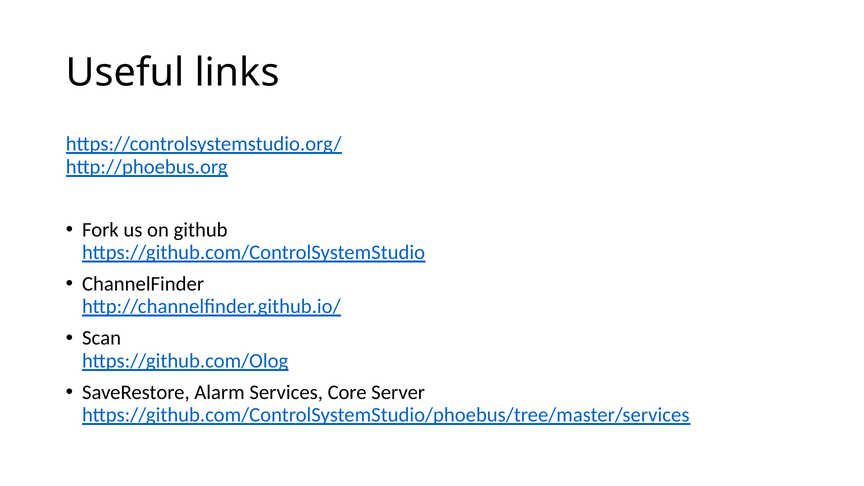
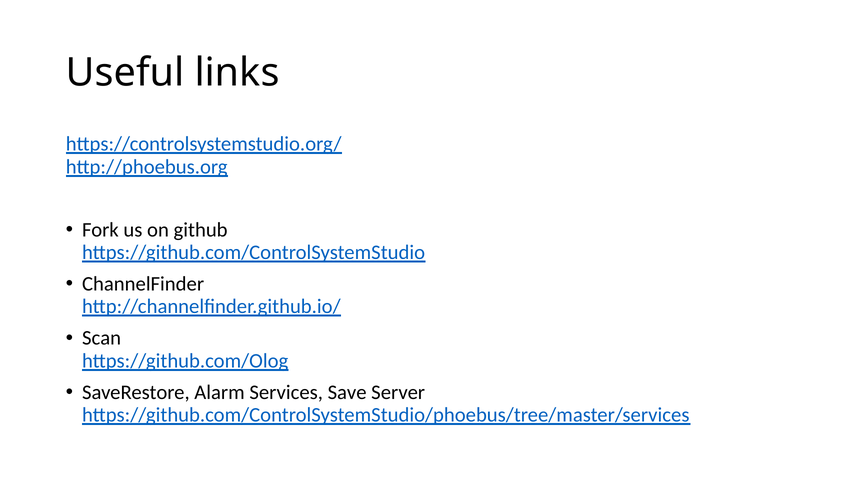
Core: Core -> Save
